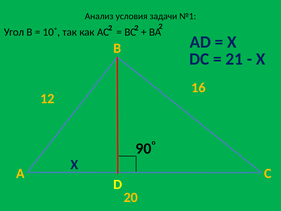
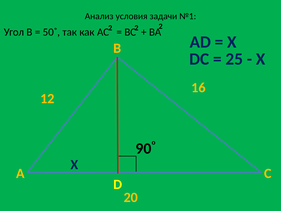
10˚: 10˚ -> 50˚
21: 21 -> 25
